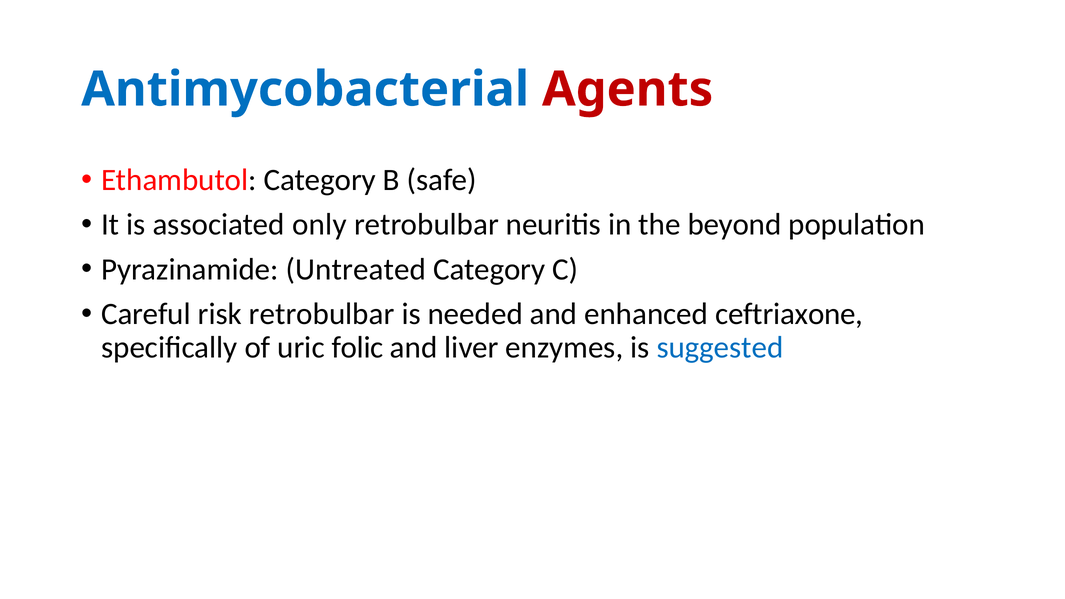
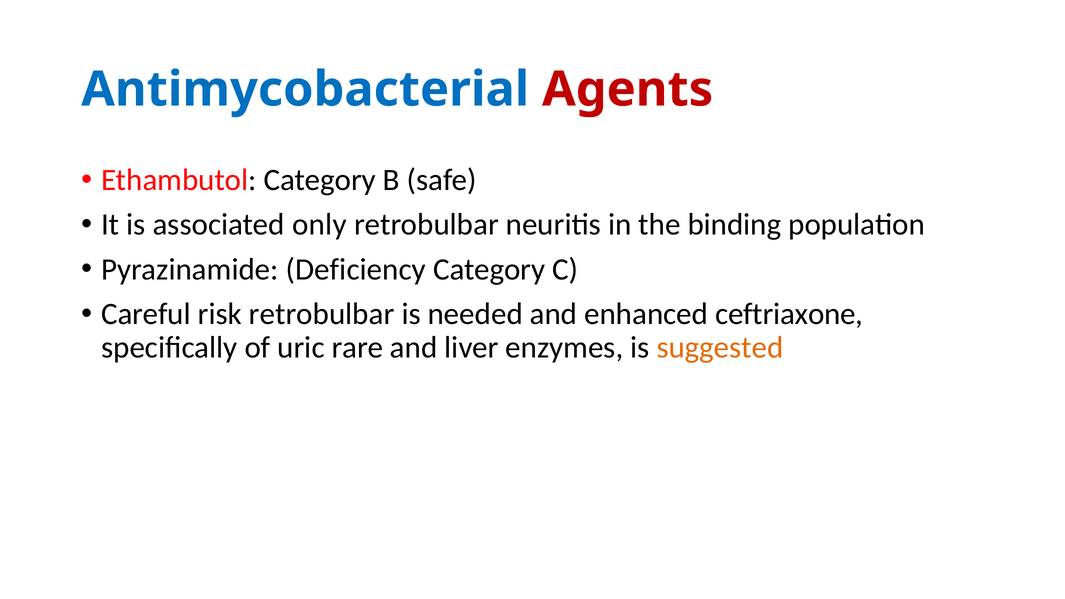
beyond: beyond -> binding
Untreated: Untreated -> Deficiency
folic: folic -> rare
suggested colour: blue -> orange
